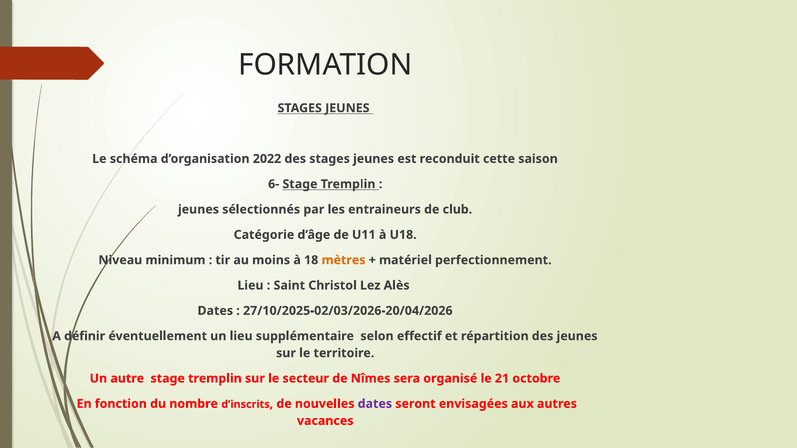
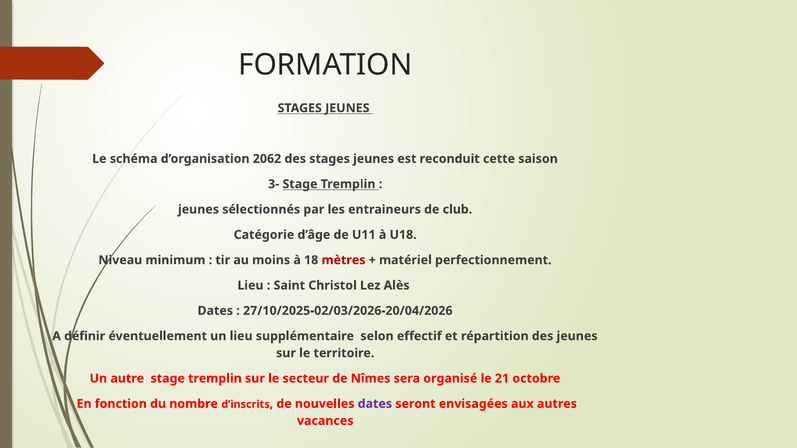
2022: 2022 -> 2062
6-: 6- -> 3-
mètres colour: orange -> red
